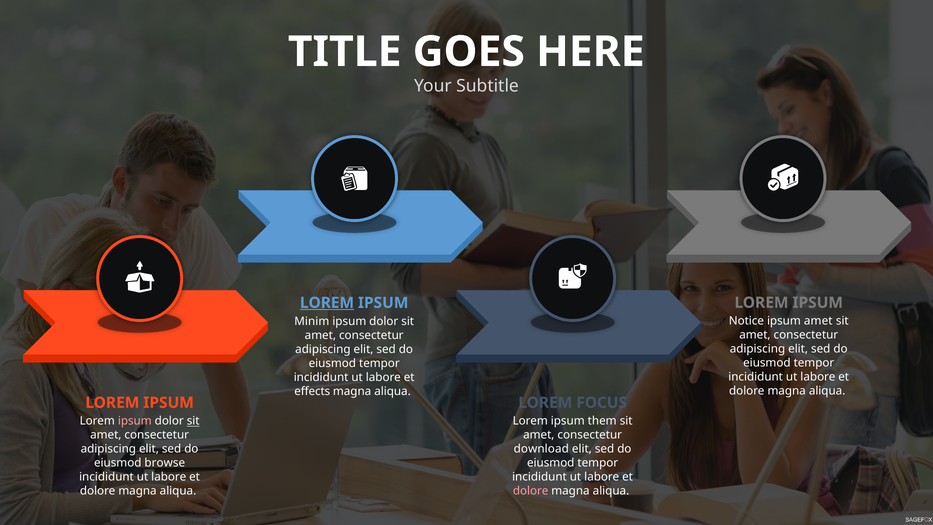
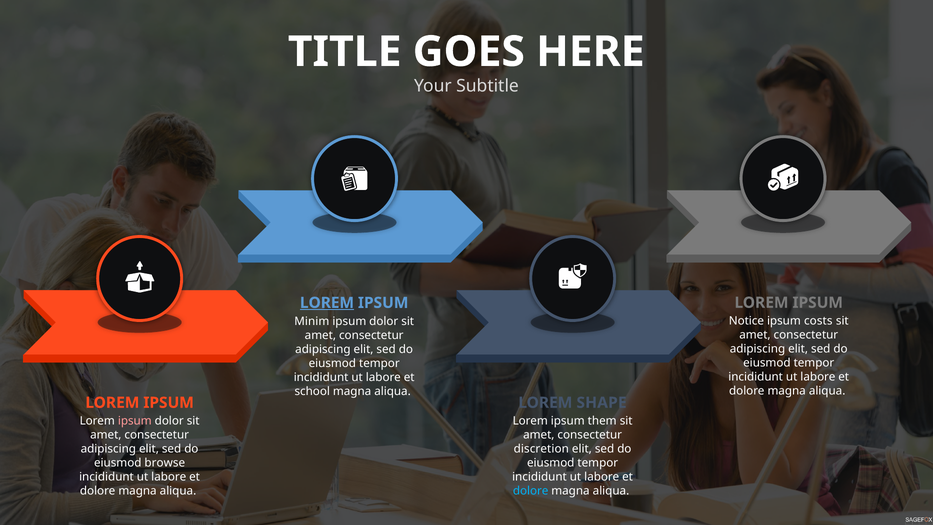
ipsum amet: amet -> costs
effects: effects -> school
FOCUS: FOCUS -> SHAPE
sit at (193, 421) underline: present -> none
download: download -> discretion
dolore at (531, 491) colour: pink -> light blue
